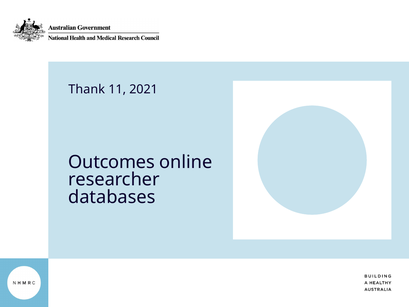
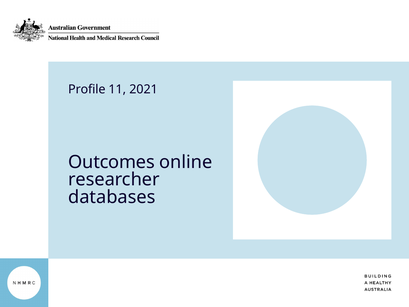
Thank: Thank -> Profile
